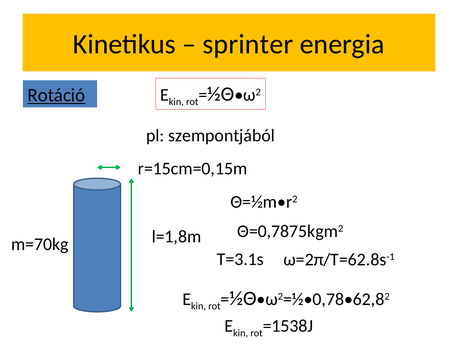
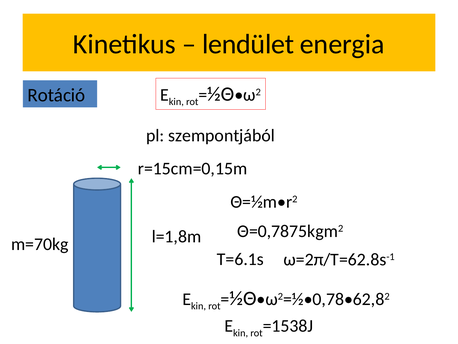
sprinter: sprinter -> lendület
Rotáció underline: present -> none
T=3.1s: T=3.1s -> T=6.1s
